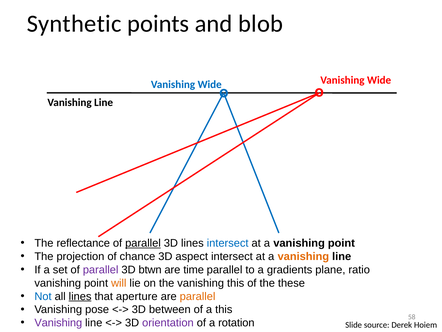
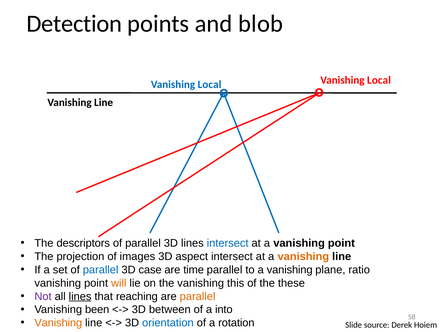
Synthetic: Synthetic -> Detection
Wide at (379, 80): Wide -> Local
Wide at (210, 84): Wide -> Local
reflectance: reflectance -> descriptors
parallel at (143, 243) underline: present -> none
chance: chance -> images
parallel at (101, 269) colour: purple -> blue
btwn: btwn -> case
to a gradients: gradients -> vanishing
Not colour: blue -> purple
aperture: aperture -> reaching
pose: pose -> been
a this: this -> into
Vanishing at (58, 322) colour: purple -> orange
orientation colour: purple -> blue
